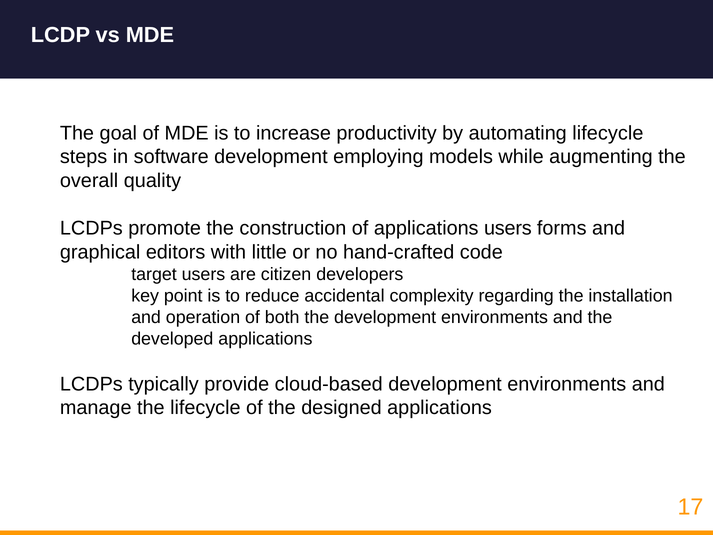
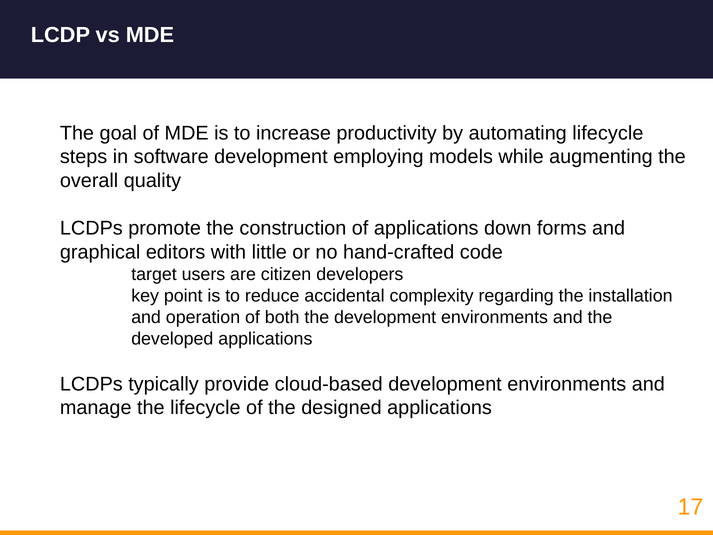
applications users: users -> down
